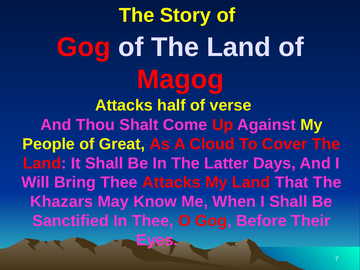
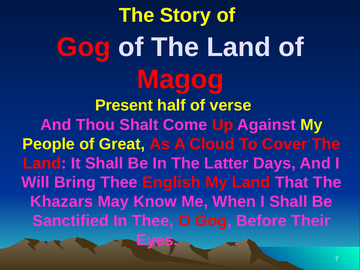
Attacks at (124, 105): Attacks -> Present
Thee Attacks: Attacks -> English
